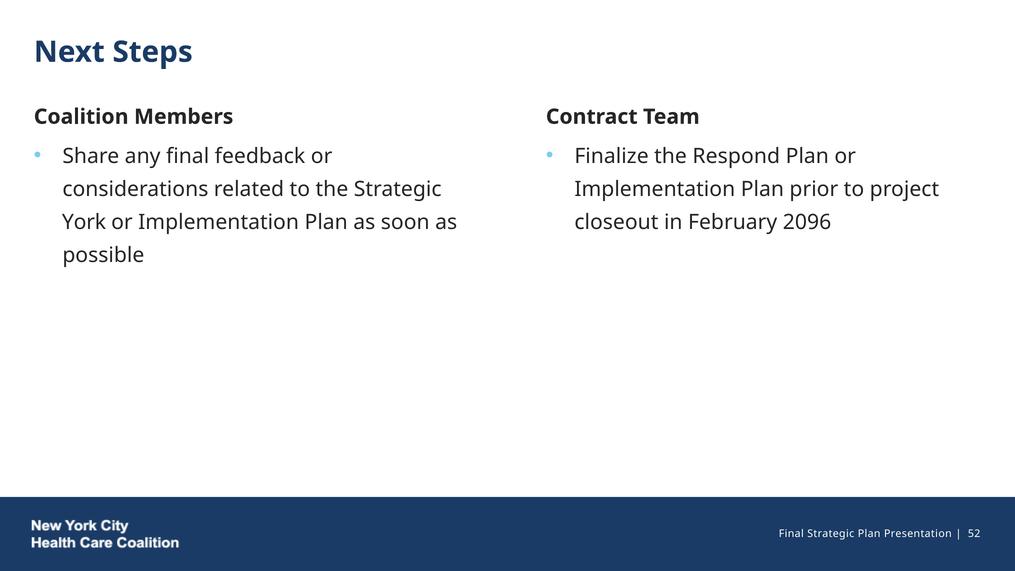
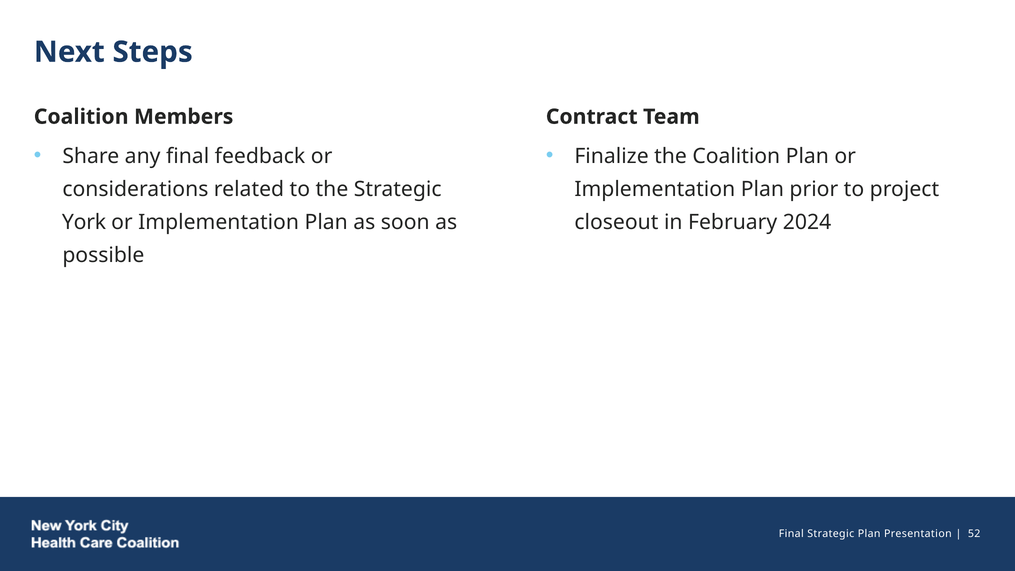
the Respond: Respond -> Coalition
2096: 2096 -> 2024
